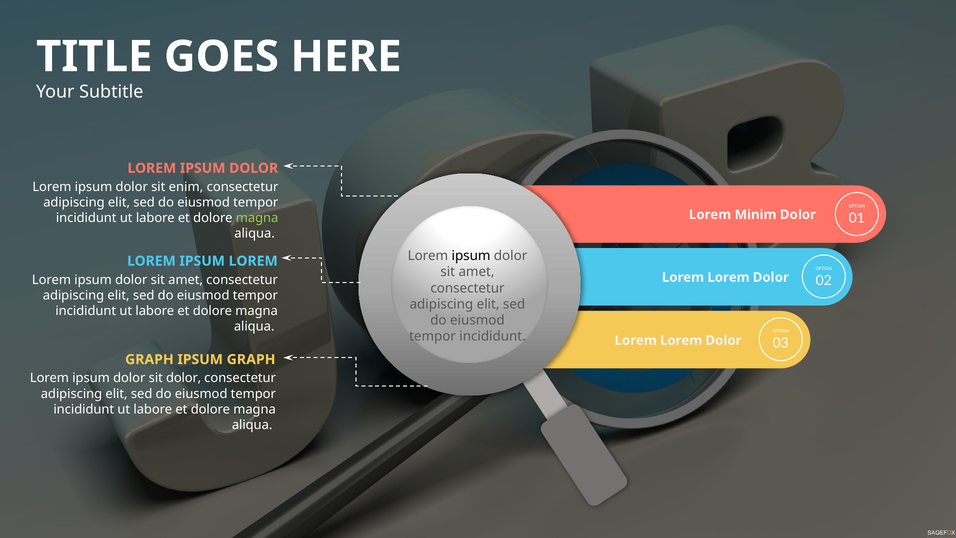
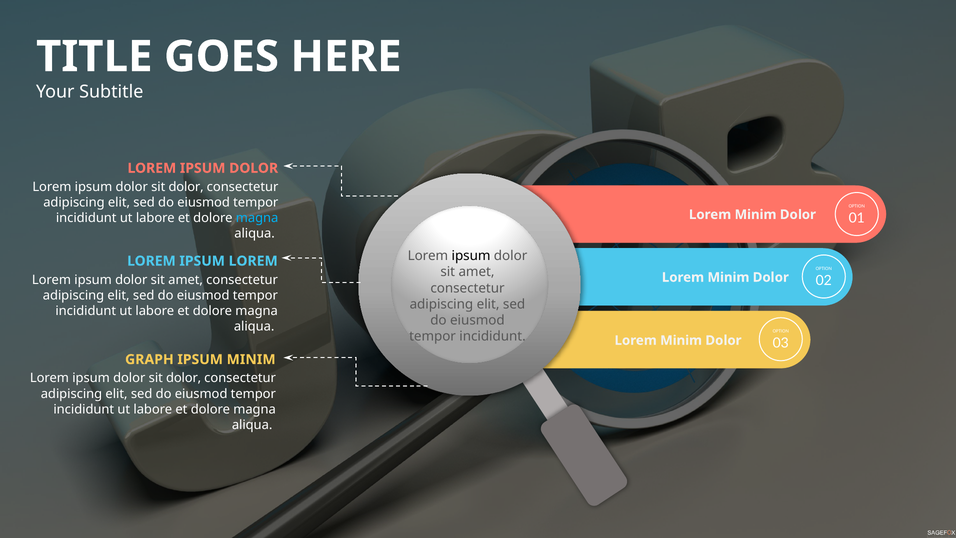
enim at (186, 187): enim -> dolor
magna at (257, 218) colour: light green -> light blue
Lorem at (728, 277): Lorem -> Minim
Lorem at (681, 340): Lorem -> Minim
IPSUM GRAPH: GRAPH -> MINIM
